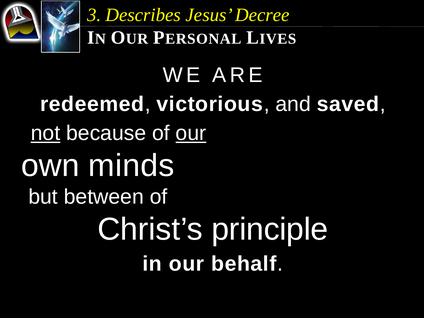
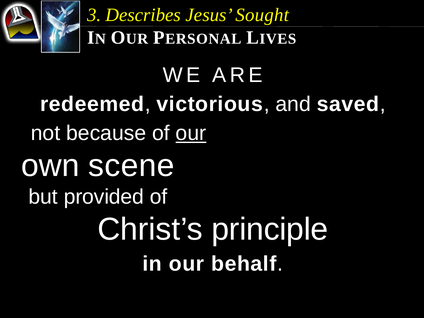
Decree: Decree -> Sought
not underline: present -> none
minds: minds -> scene
between: between -> provided
